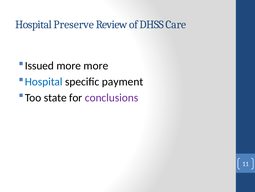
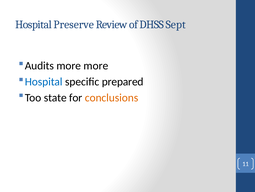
Care: Care -> Sept
Issued: Issued -> Audits
payment: payment -> prepared
conclusions colour: purple -> orange
